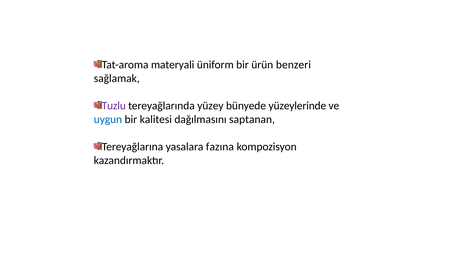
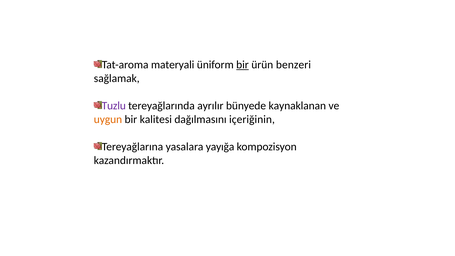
bir at (243, 65) underline: none -> present
yüzey: yüzey -> ayrılır
yüzeylerinde: yüzeylerinde -> kaynaklanan
uygun colour: blue -> orange
saptanan: saptanan -> içeriğinin
fazına: fazına -> yayığa
